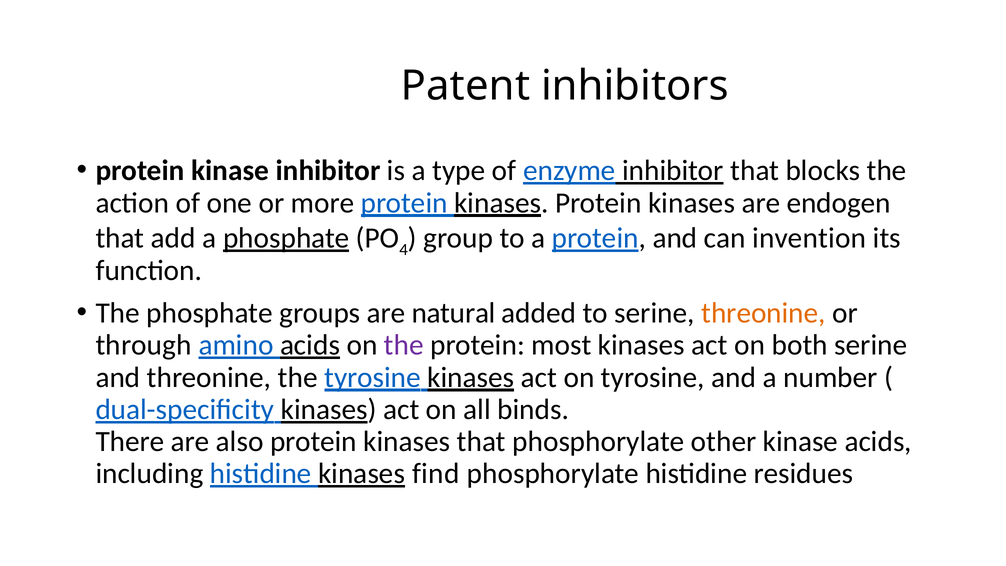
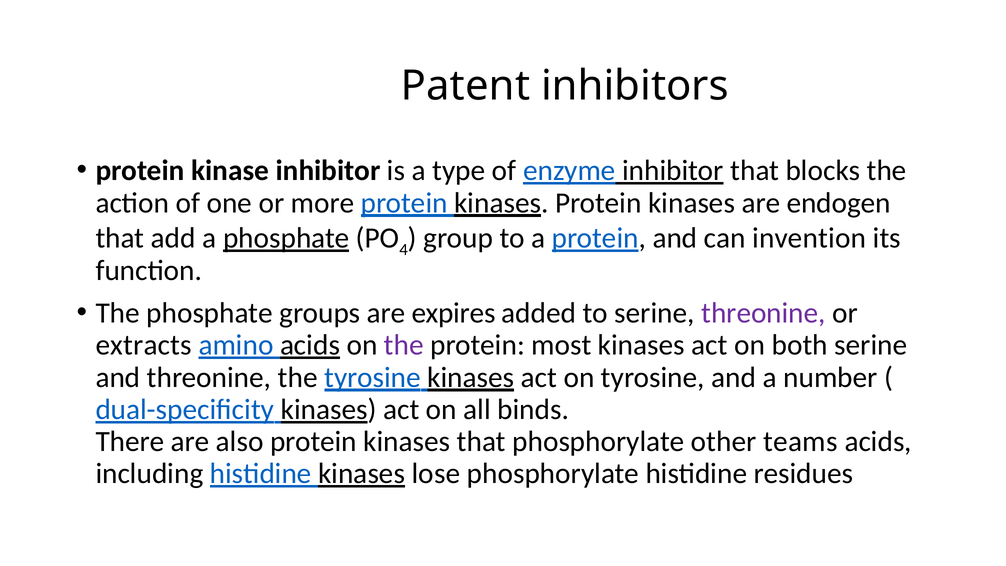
natural: natural -> expires
threonine at (763, 313) colour: orange -> purple
through: through -> extracts
other kinase: kinase -> teams
find: find -> lose
